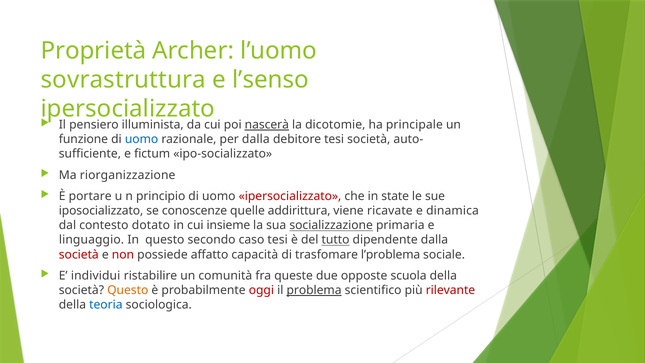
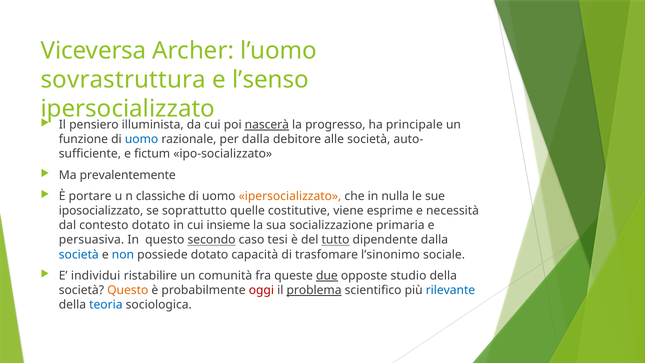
Proprietà: Proprietà -> Viceversa
dicotomie: dicotomie -> progresso
debitore tesi: tesi -> alle
riorganizzazione: riorganizzazione -> prevalentemente
principio: principio -> classiche
ipersocializzato at (290, 196) colour: red -> orange
state: state -> nulla
conoscenze: conoscenze -> soprattutto
addirittura: addirittura -> costitutive
ricavate: ricavate -> esprime
dinamica: dinamica -> necessità
socializzazione underline: present -> none
linguaggio: linguaggio -> persuasiva
secondo underline: none -> present
società at (79, 254) colour: red -> blue
non colour: red -> blue
possiede affatto: affatto -> dotato
l’problema: l’problema -> l’sinonimo
due underline: none -> present
scuola: scuola -> studio
rilevante colour: red -> blue
